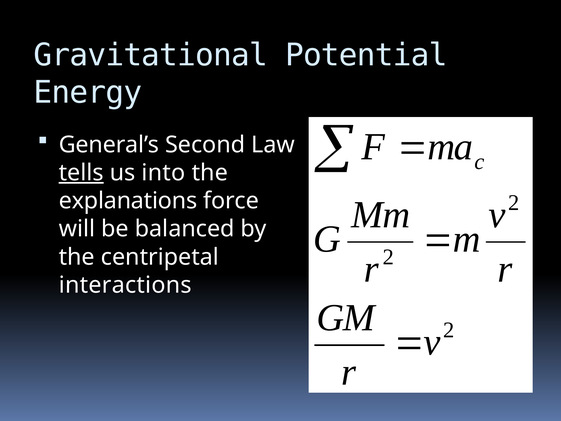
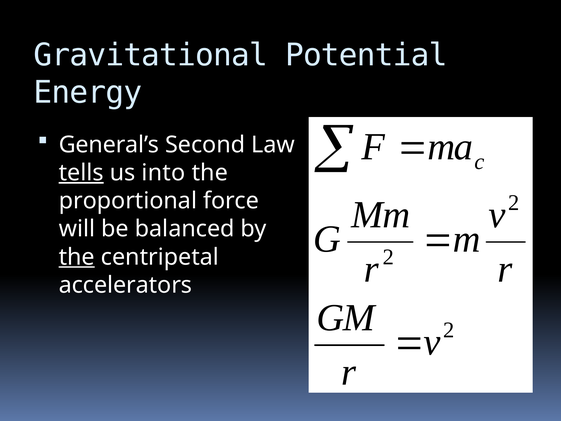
explanations: explanations -> proportional
the at (77, 257) underline: none -> present
interactions: interactions -> accelerators
